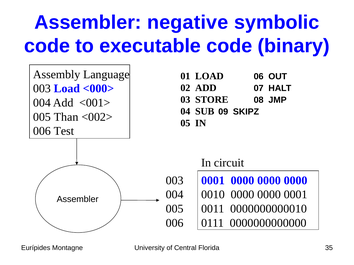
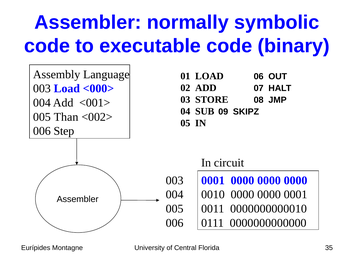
negative: negative -> normally
Test: Test -> Step
